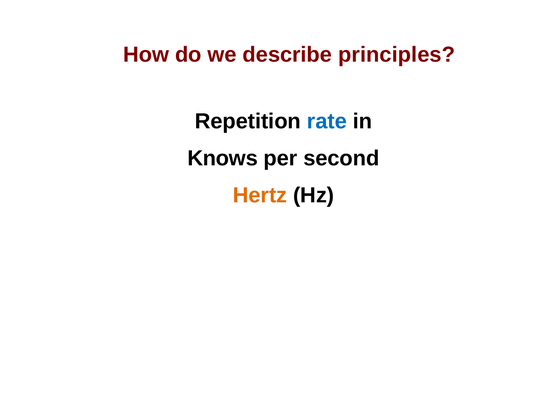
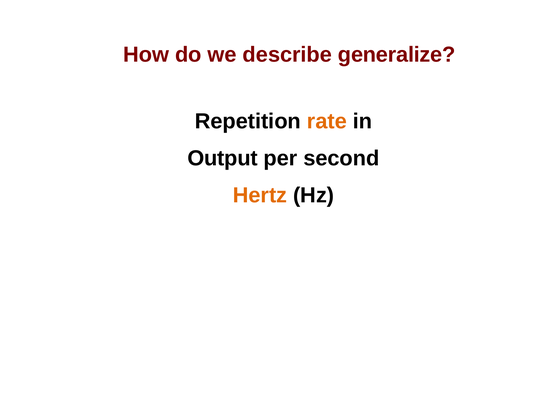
principles: principles -> generalize
rate colour: blue -> orange
Knows: Knows -> Output
